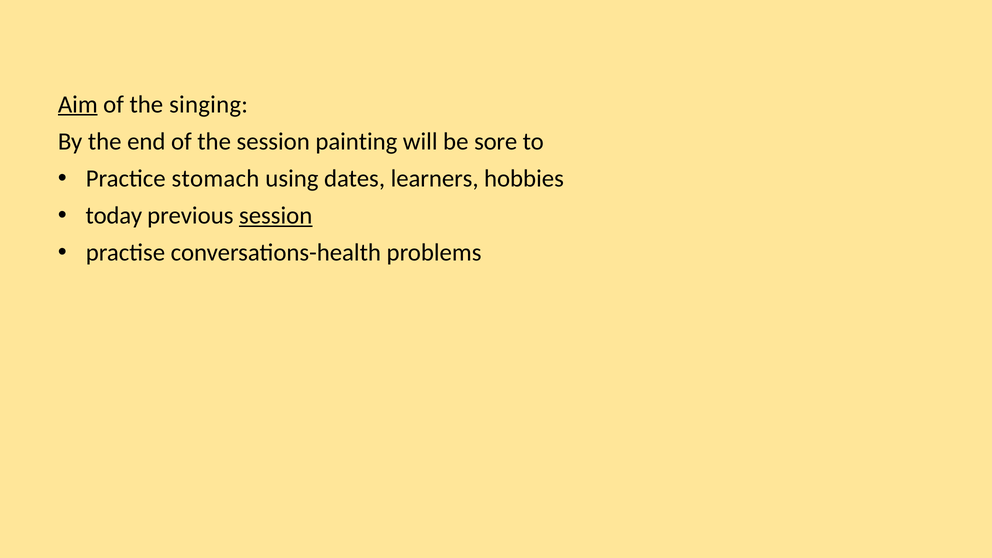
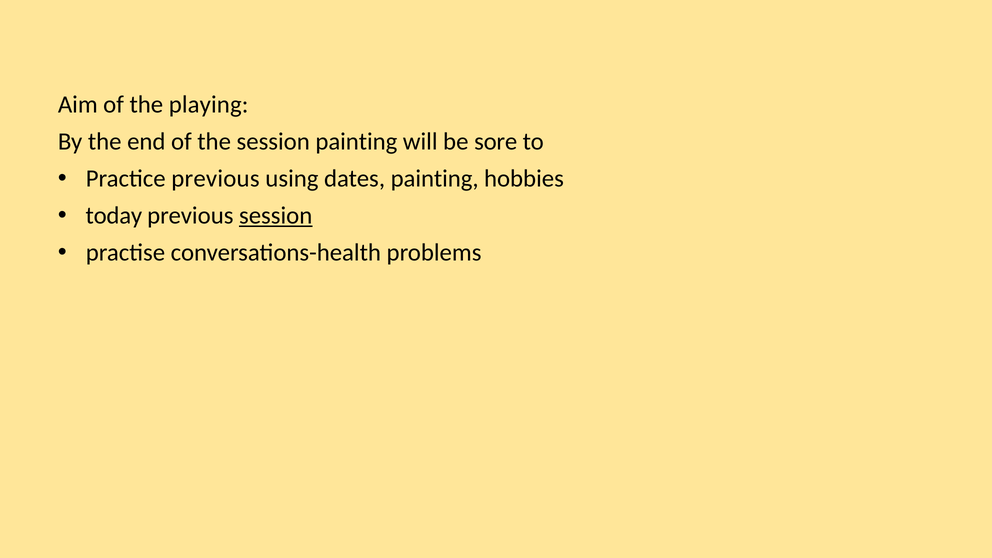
Aim underline: present -> none
singing: singing -> playing
Practice stomach: stomach -> previous
dates learners: learners -> painting
